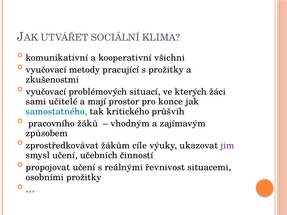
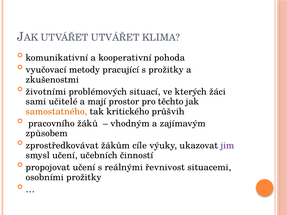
UTVÁŘET SOCIÁLNÍ: SOCIÁLNÍ -> UTVÁŘET
všichni: všichni -> pohoda
vyučovací at (46, 92): vyučovací -> životními
konce: konce -> těchto
samostatného colour: blue -> orange
